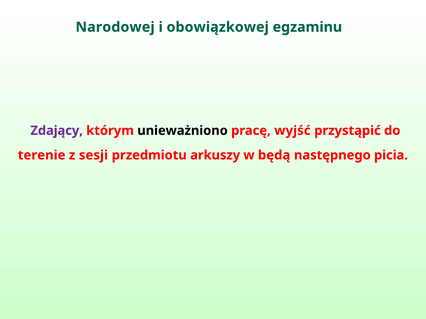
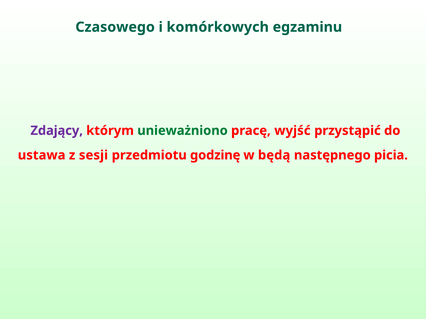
Narodowej: Narodowej -> Czasowego
obowiązkowej: obowiązkowej -> komórkowych
unieważniono colour: black -> green
terenie: terenie -> ustawa
arkuszy: arkuszy -> godzinę
